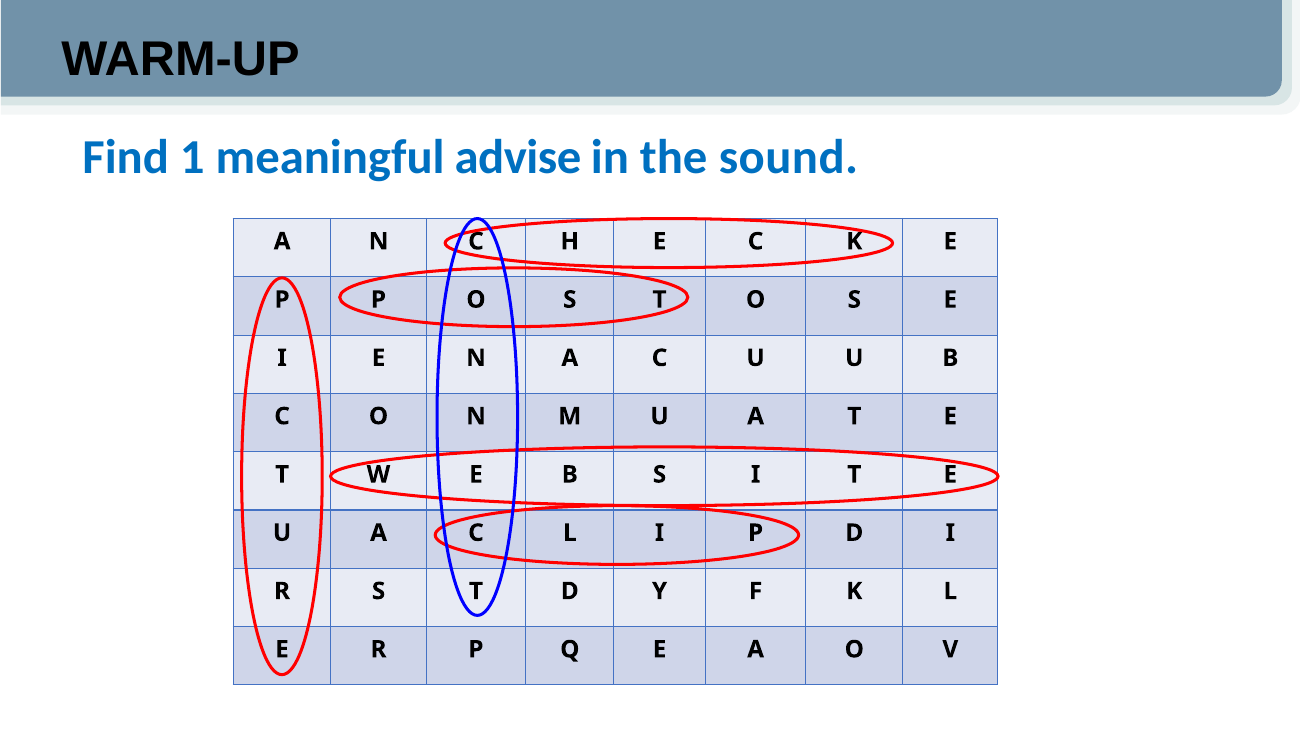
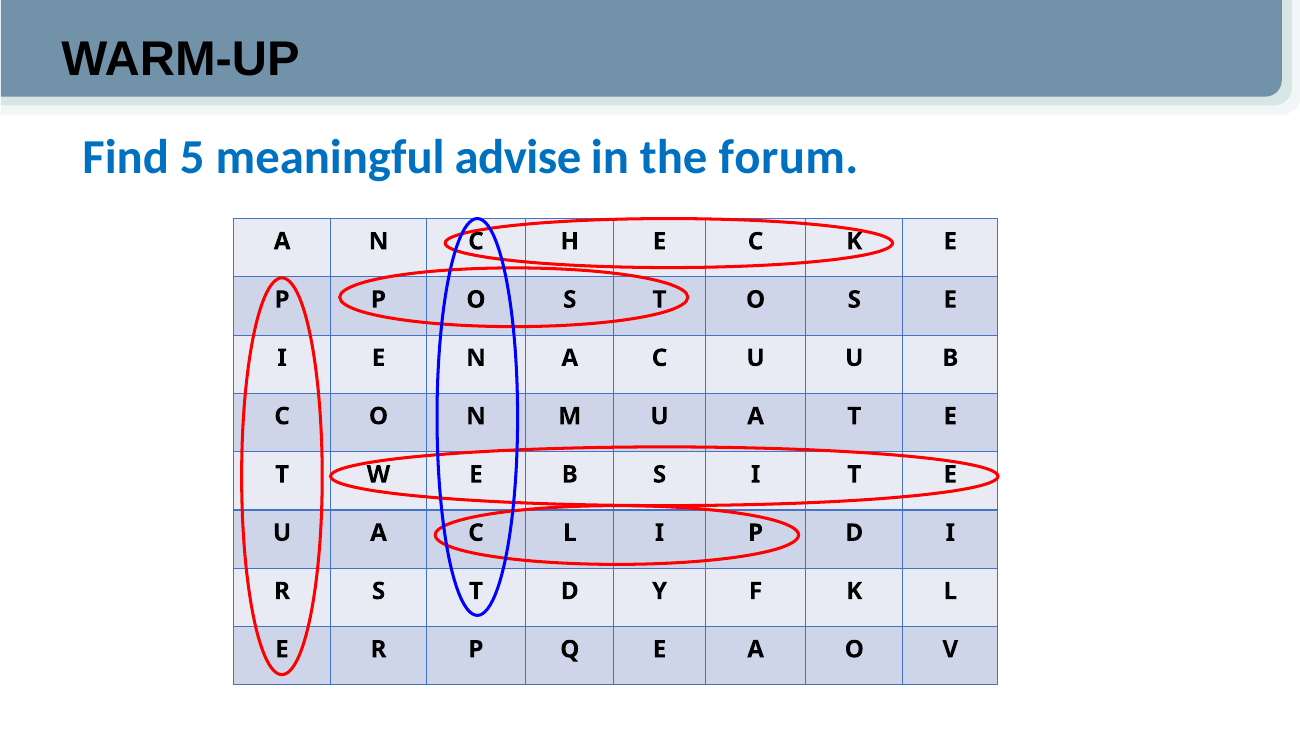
1: 1 -> 5
sound: sound -> forum
